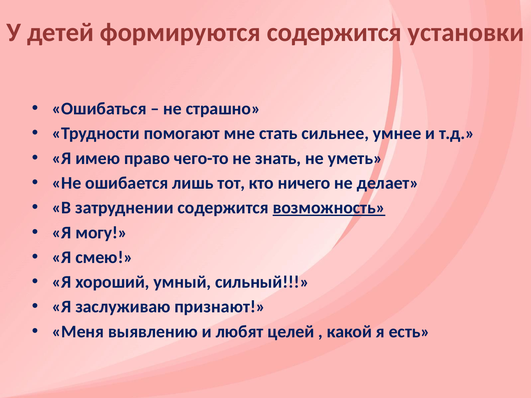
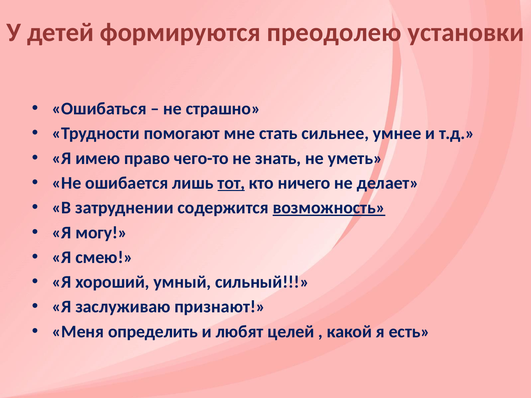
формируются содержится: содержится -> преодолею
тот underline: none -> present
выявлению: выявлению -> определить
